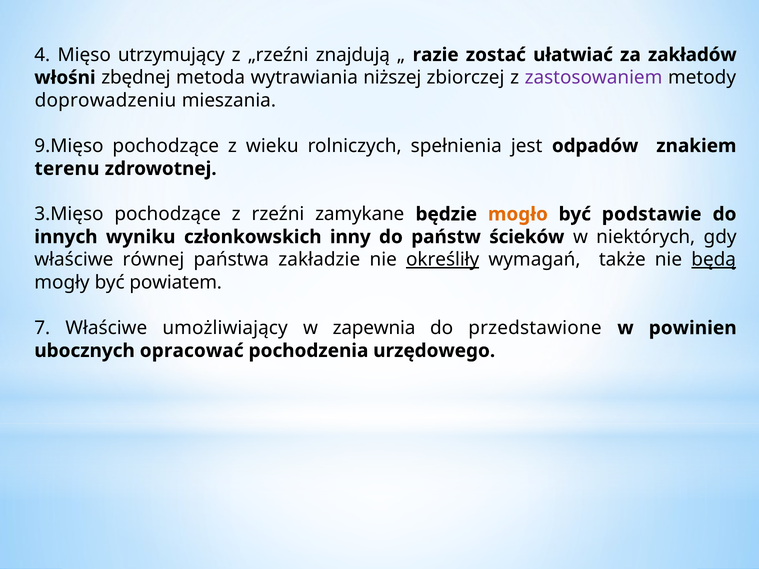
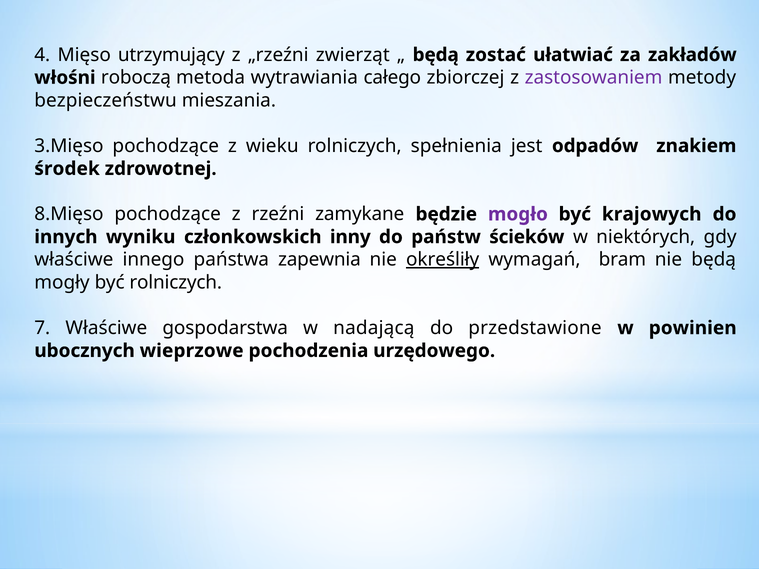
znajdują: znajdują -> zwierząt
razie at (436, 55): razie -> będą
zbędnej: zbędnej -> roboczą
niższej: niższej -> całego
doprowadzeniu: doprowadzeniu -> bezpieczeństwu
9.Mięso: 9.Mięso -> 3.Mięso
terenu: terenu -> środek
3.Mięso: 3.Mięso -> 8.Mięso
mogło colour: orange -> purple
podstawie: podstawie -> krajowych
równej: równej -> innego
zakładzie: zakładzie -> zapewnia
także: także -> bram
będą at (714, 260) underline: present -> none
być powiatem: powiatem -> rolniczych
umożliwiający: umożliwiający -> gospodarstwa
zapewnia: zapewnia -> nadającą
opracować: opracować -> wieprzowe
